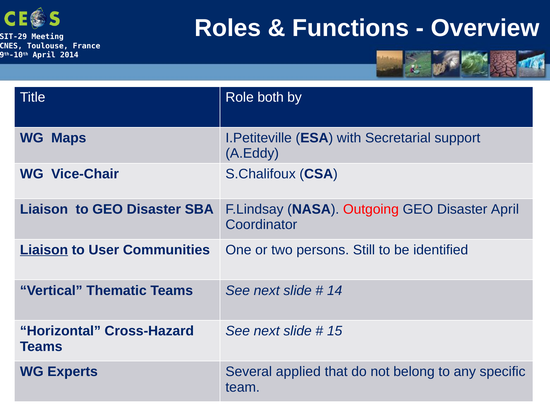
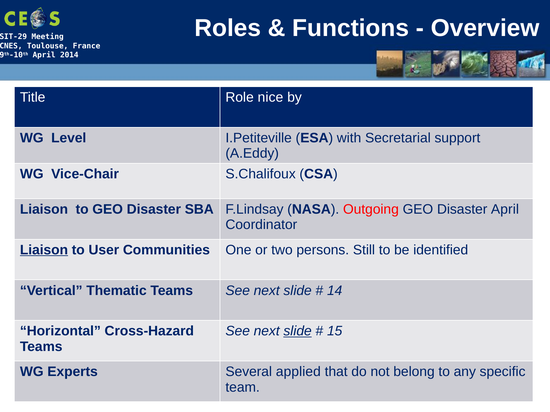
both: both -> nice
Maps: Maps -> Level
slide at (298, 332) underline: none -> present
